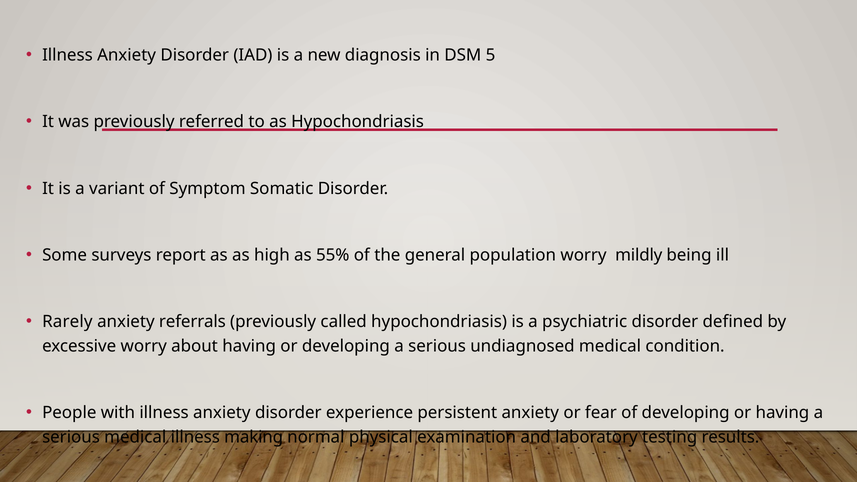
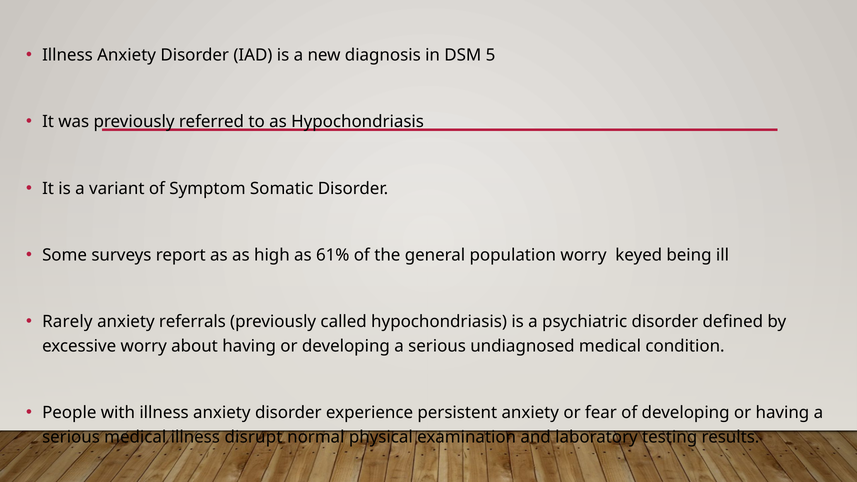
55%: 55% -> 61%
mildly: mildly -> keyed
making: making -> disrupt
